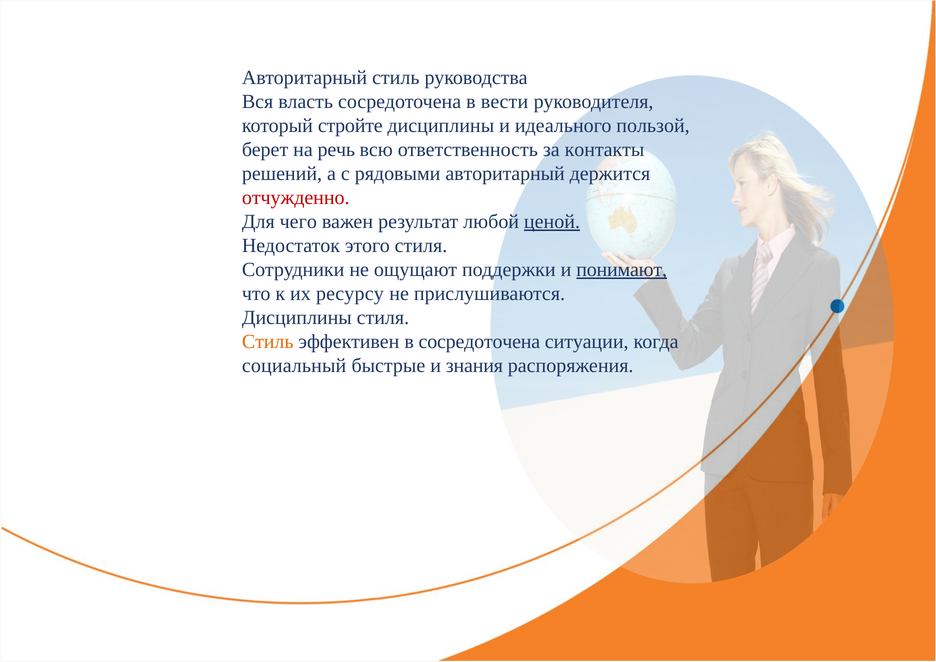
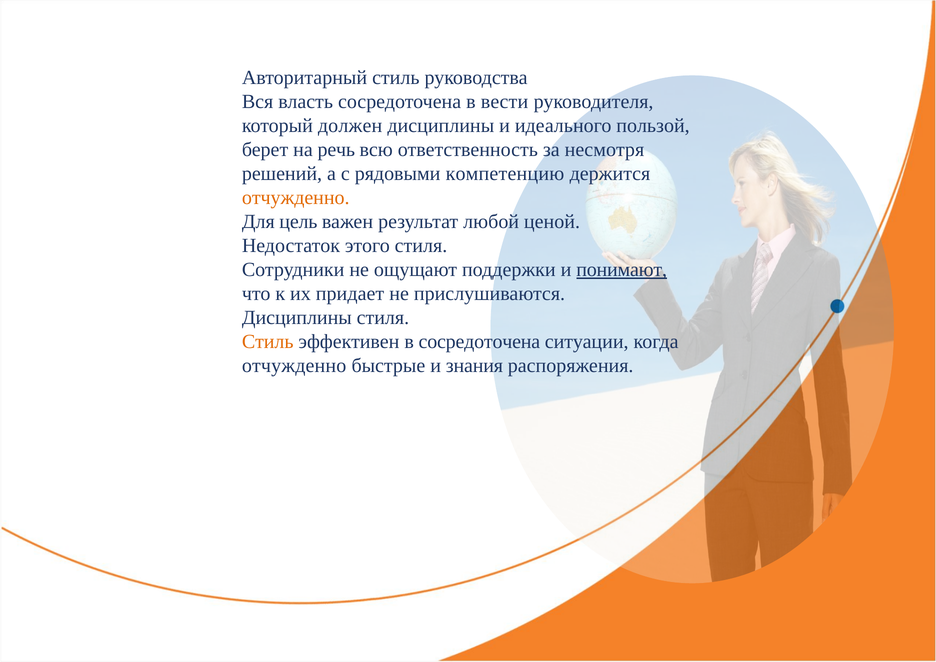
стройте: стройте -> должен
контакты: контакты -> несмотря
рядовыми авторитарный: авторитарный -> компетенцию
отчужденно at (296, 197) colour: red -> orange
чего: чего -> цель
ценой underline: present -> none
ресурсу: ресурсу -> придает
социальный at (294, 366): социальный -> отчужденно
